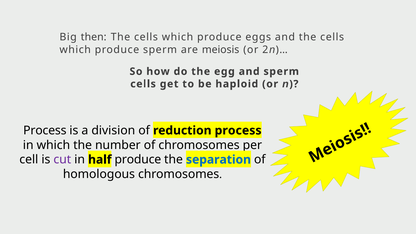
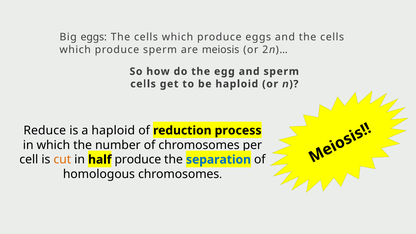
Big then: then -> eggs
Process at (45, 130): Process -> Reduce
a division: division -> haploid
cut colour: purple -> orange
